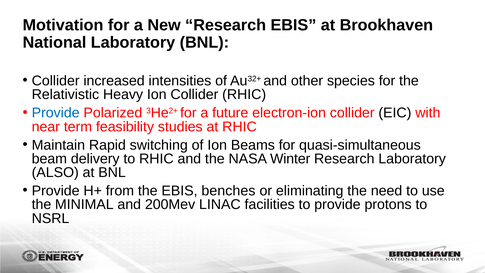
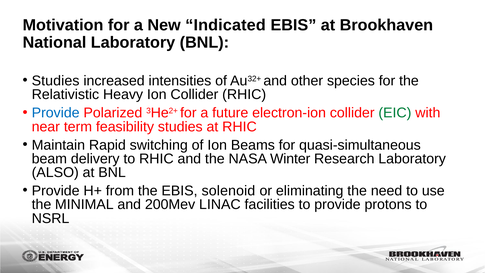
New Research: Research -> Indicated
Collider at (56, 81): Collider -> Studies
EIC colour: black -> green
benches: benches -> solenoid
